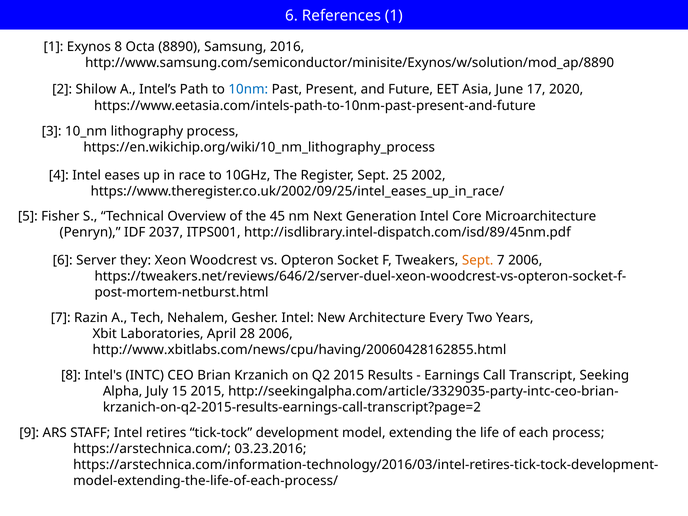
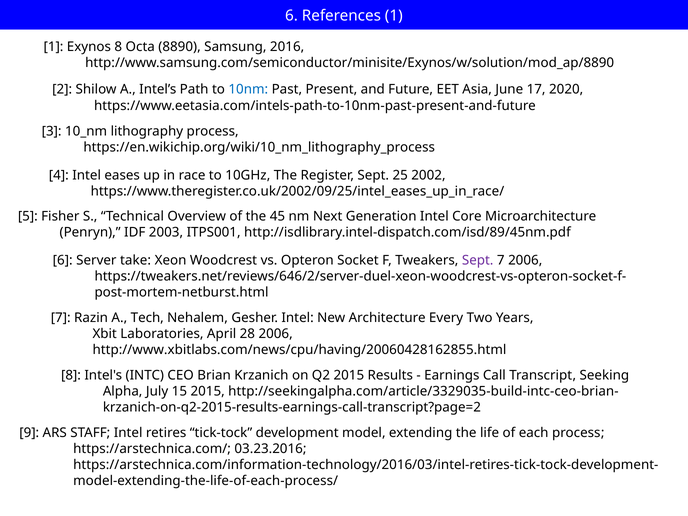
2037: 2037 -> 2003
they: they -> take
Sept at (478, 260) colour: orange -> purple
http://seekingalpha.com/article/3329035-party-intc-ceo-brian-: http://seekingalpha.com/article/3329035-party-intc-ceo-brian- -> http://seekingalpha.com/article/3329035-build-intc-ceo-brian-
